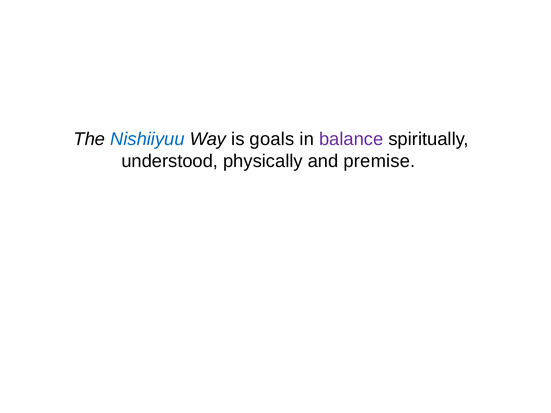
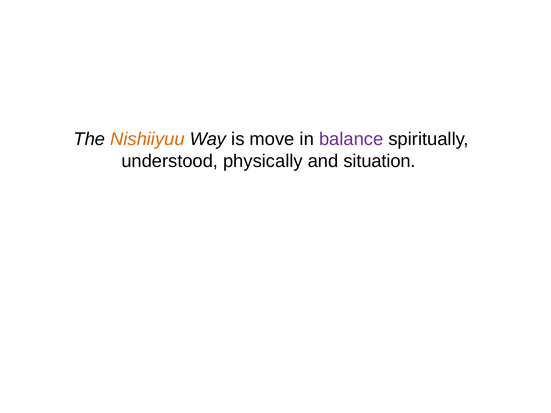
Nishiiyuu colour: blue -> orange
goals: goals -> move
premise: premise -> situation
